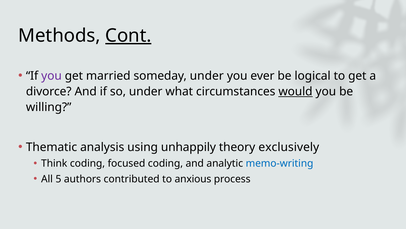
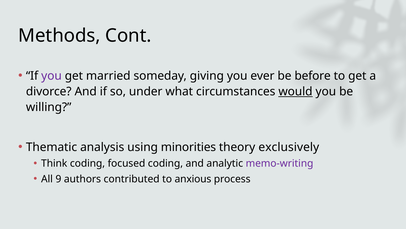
Cont underline: present -> none
someday under: under -> giving
logical: logical -> before
unhappily: unhappily -> minorities
memo-writing colour: blue -> purple
5: 5 -> 9
